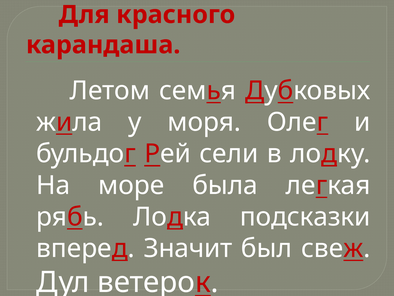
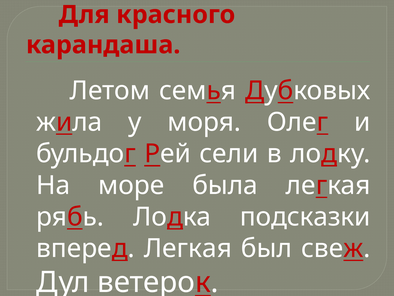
вперед Значит: Значит -> Легкая
